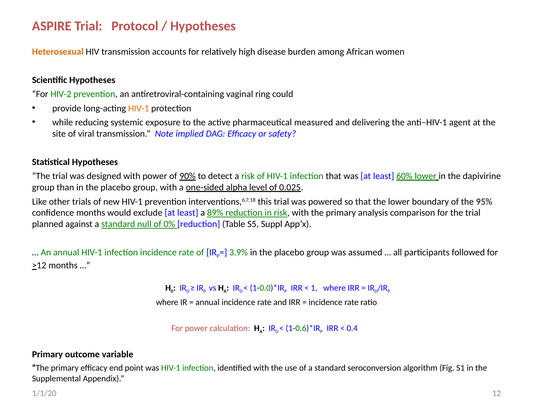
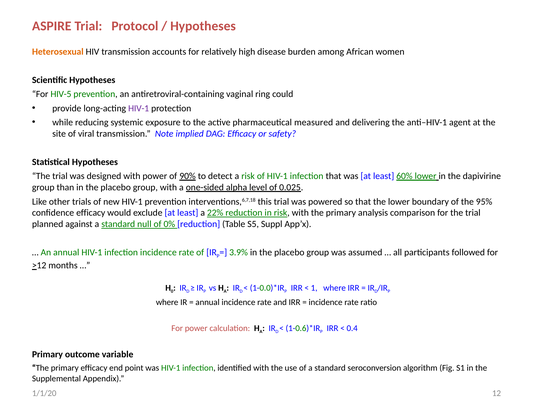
HIV-2: HIV-2 -> HIV-5
HIV-1 at (139, 108) colour: orange -> purple
confidence months: months -> efficacy
89%: 89% -> 22%
